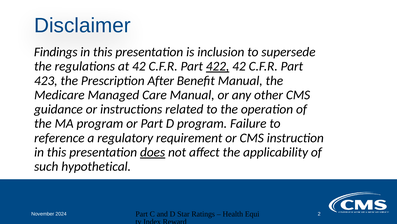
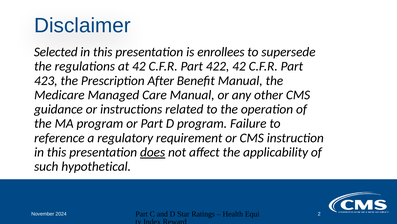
Findings: Findings -> Selected
inclusion: inclusion -> enrollees
422 underline: present -> none
